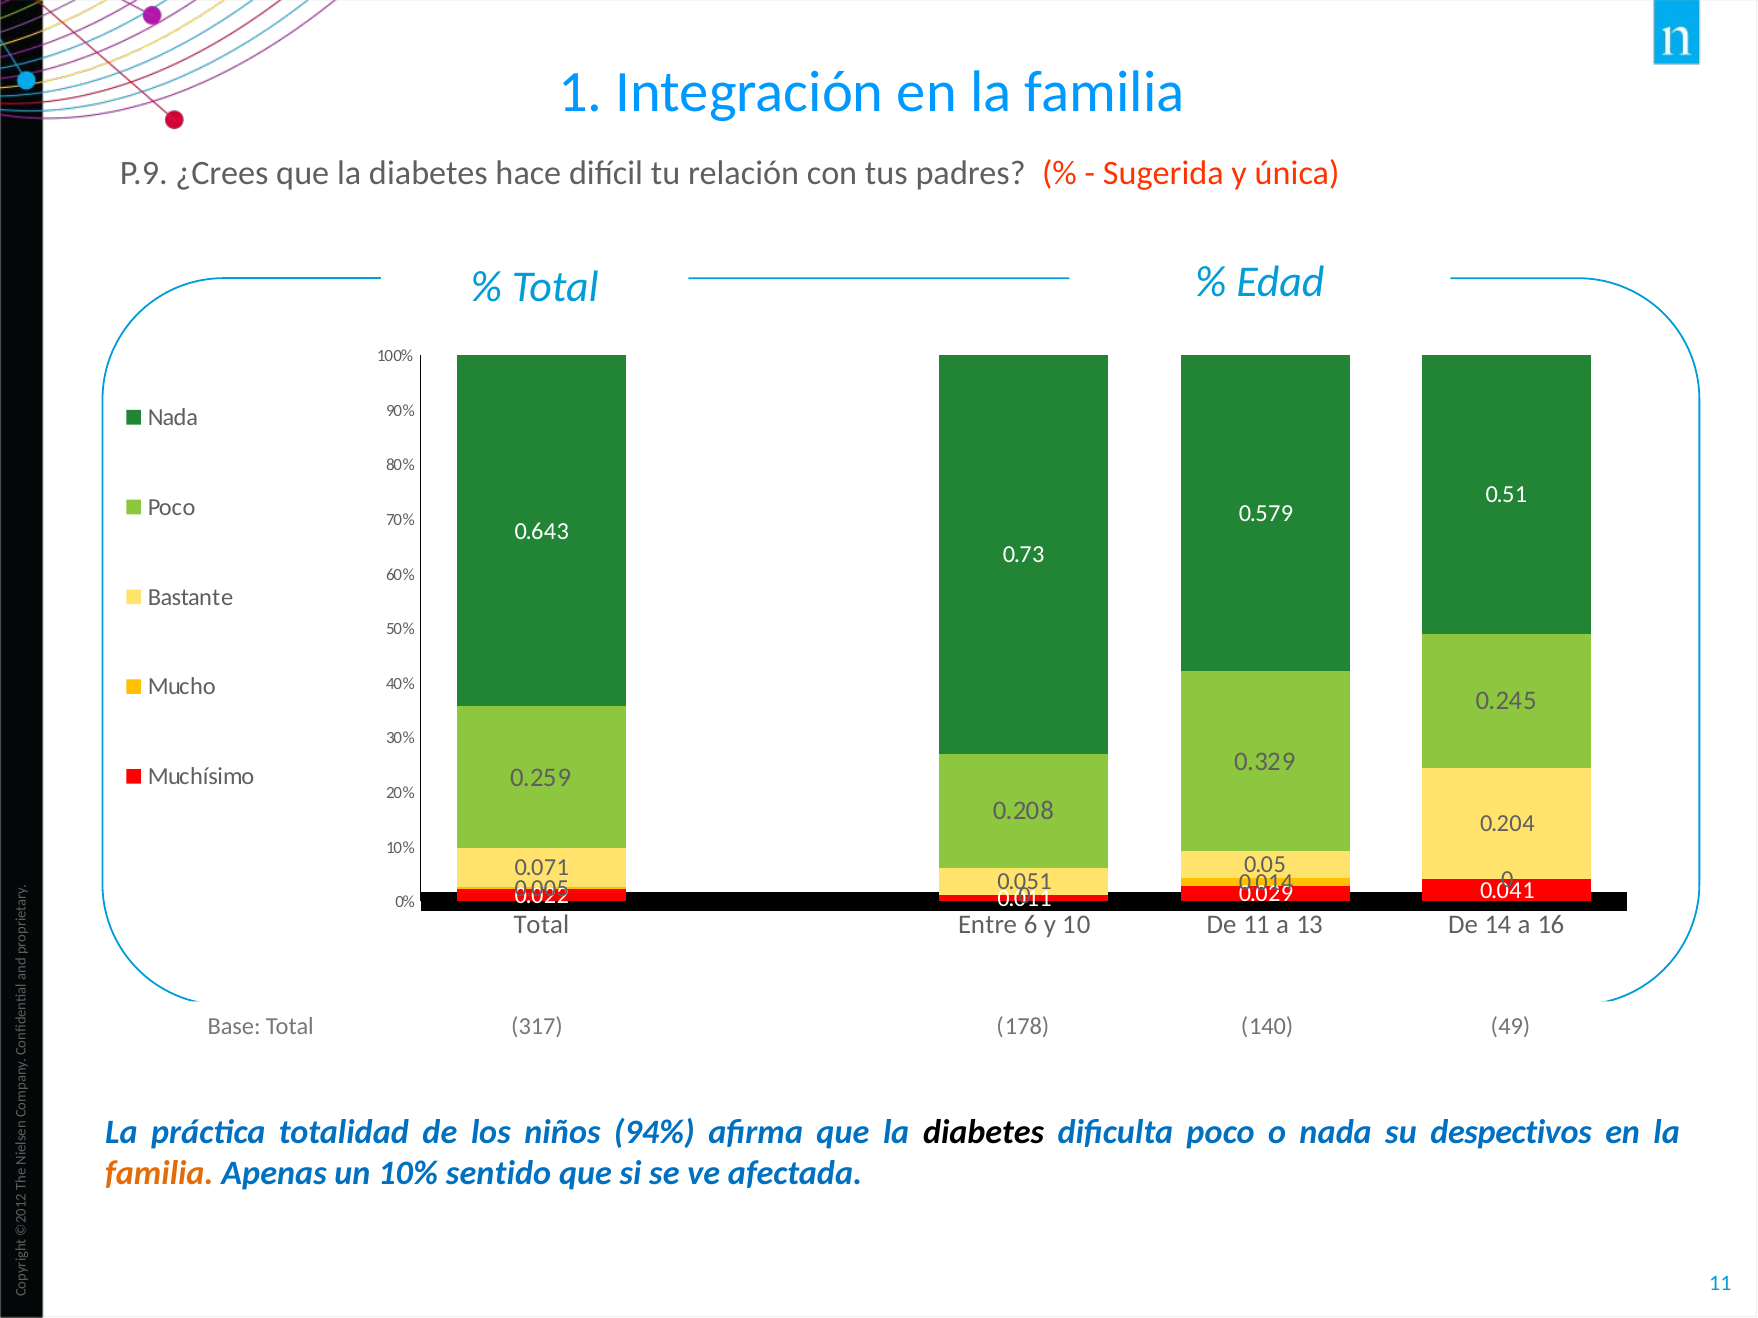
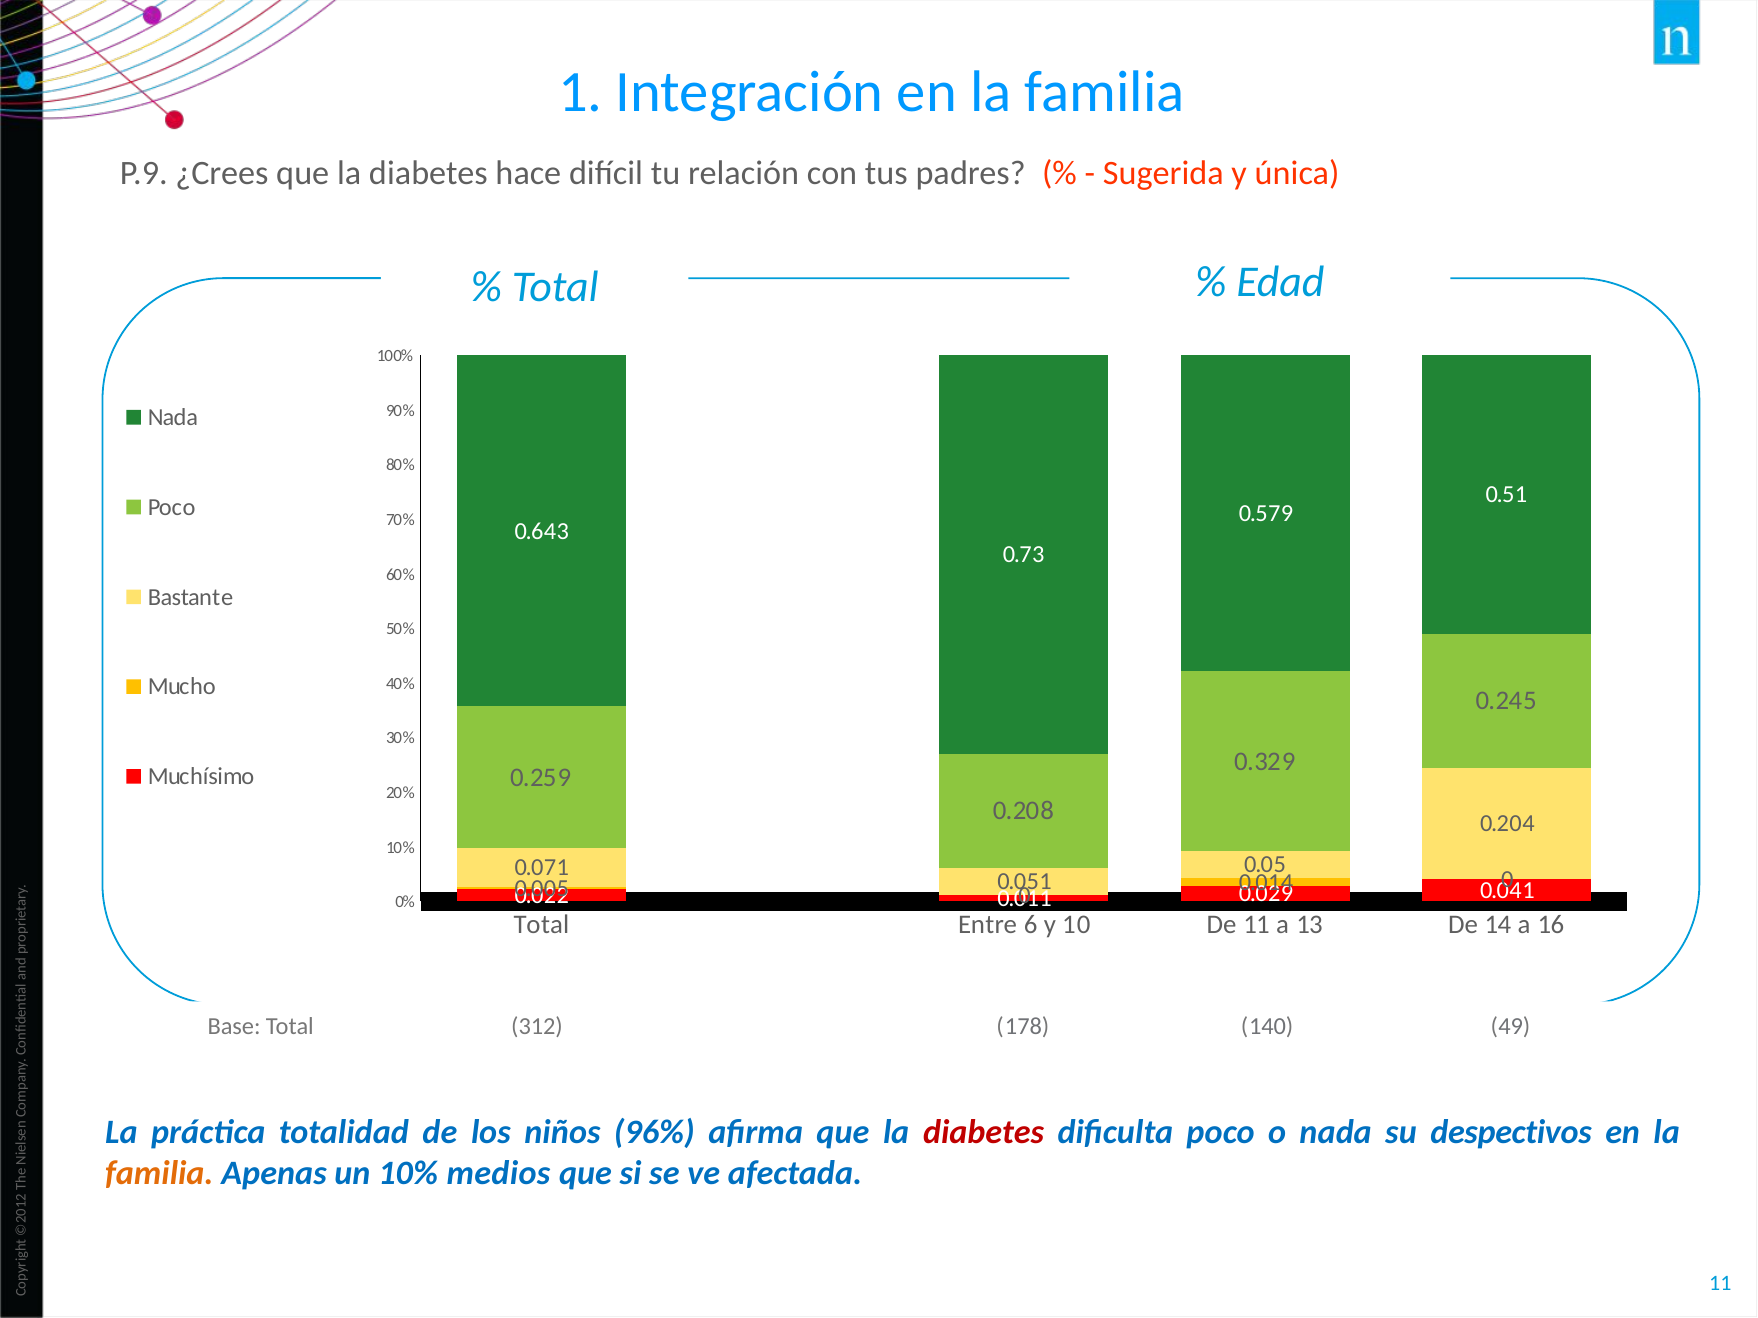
317: 317 -> 312
94%: 94% -> 96%
diabetes at (984, 1133) colour: black -> red
sentido: sentido -> medios
